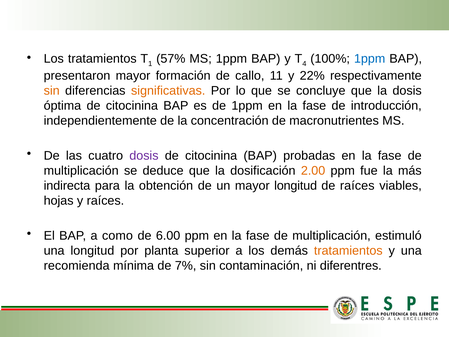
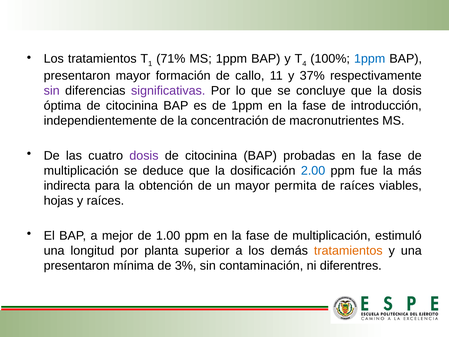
57%: 57% -> 71%
22%: 22% -> 37%
sin at (52, 91) colour: orange -> purple
significativas colour: orange -> purple
2.00 colour: orange -> blue
mayor longitud: longitud -> permita
como: como -> mejor
6.00: 6.00 -> 1.00
recomienda at (77, 265): recomienda -> presentaron
7%: 7% -> 3%
